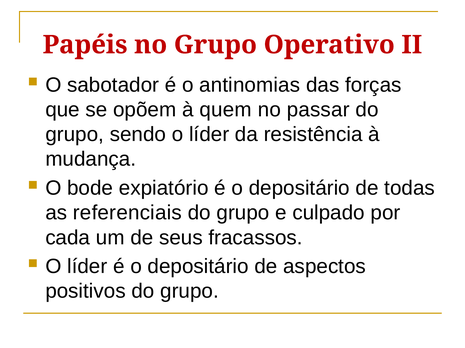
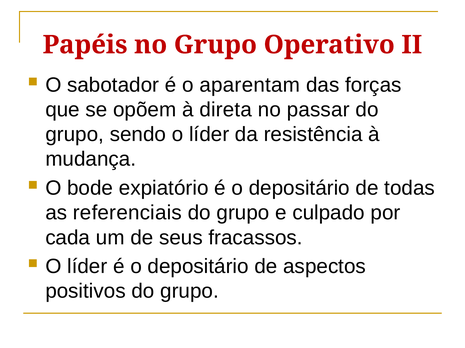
antinomias: antinomias -> aparentam
quem: quem -> direta
